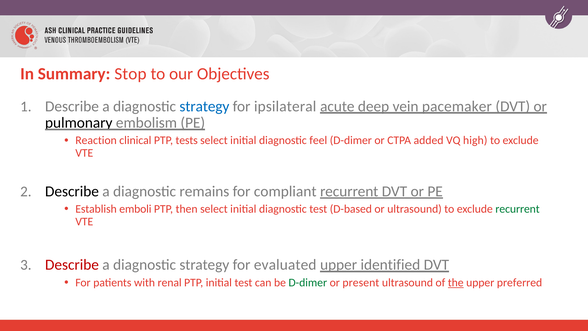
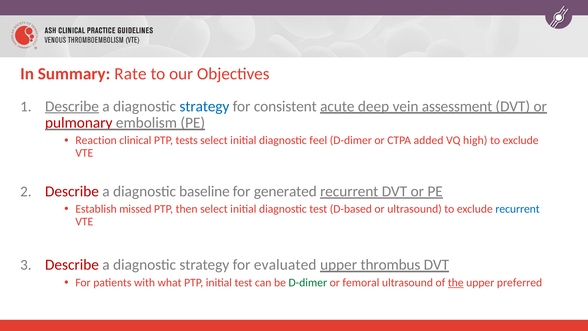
Stop: Stop -> Rate
Describe at (72, 106) underline: none -> present
ipsilateral: ipsilateral -> consistent
pacemaker: pacemaker -> assessment
pulmonary colour: black -> red
Describe at (72, 191) colour: black -> red
remains: remains -> baseline
compliant: compliant -> generated
emboli: emboli -> missed
recurrent at (518, 209) colour: green -> blue
identified: identified -> thrombus
renal: renal -> what
present: present -> femoral
